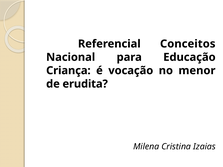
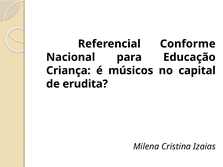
Conceitos: Conceitos -> Conforme
vocação: vocação -> músicos
menor: menor -> capital
